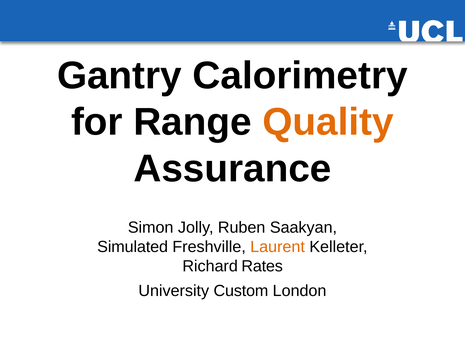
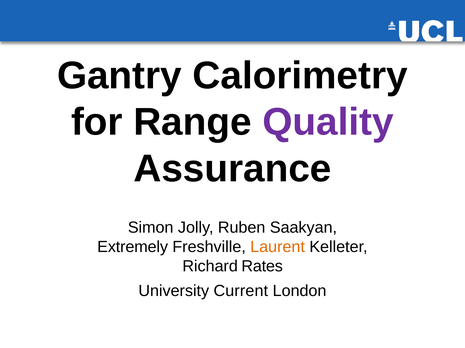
Quality colour: orange -> purple
Simulated: Simulated -> Extremely
Custom: Custom -> Current
